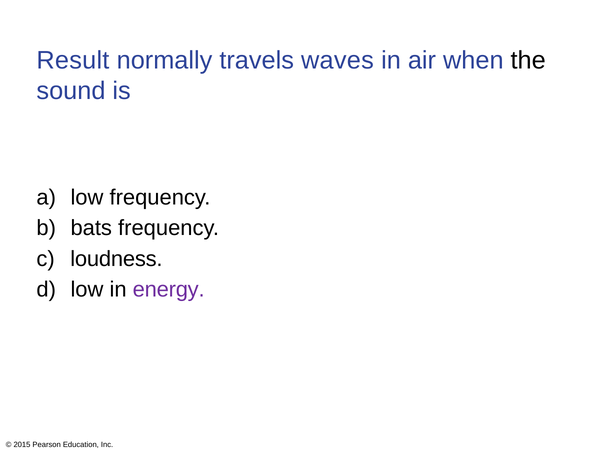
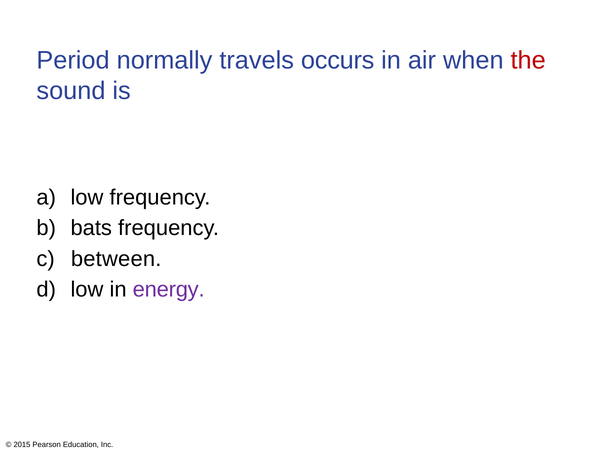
Result: Result -> Period
waves: waves -> occurs
the colour: black -> red
loudness: loudness -> between
